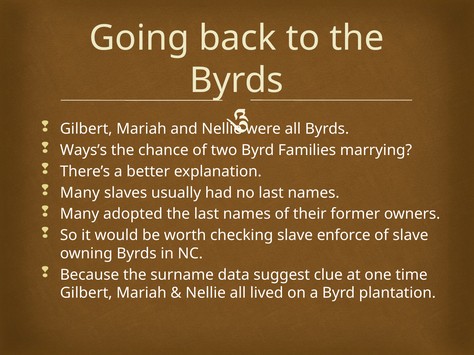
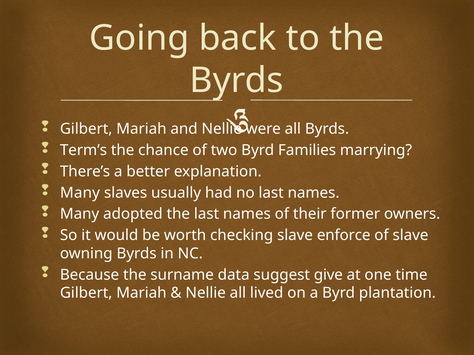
Ways’s: Ways’s -> Term’s
clue: clue -> give
